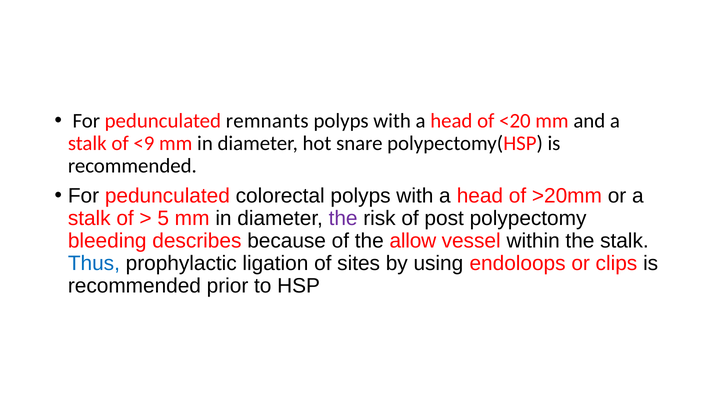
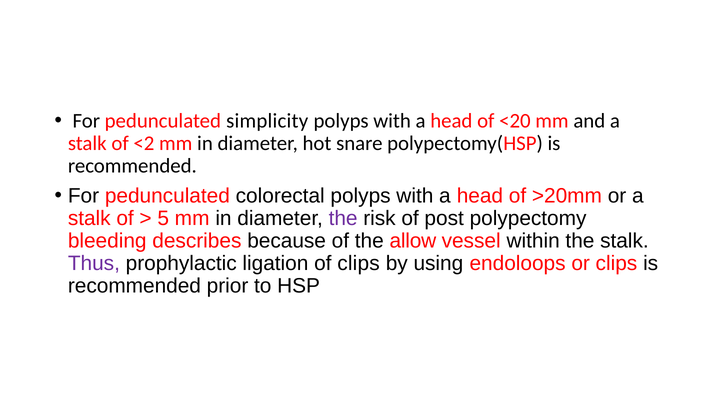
remnants: remnants -> simplicity
<9: <9 -> <2
Thus colour: blue -> purple
of sites: sites -> clips
